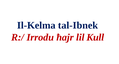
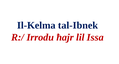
Kull: Kull -> Issa
